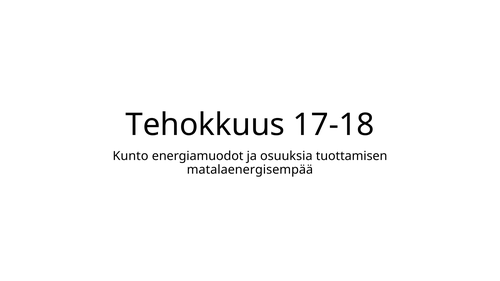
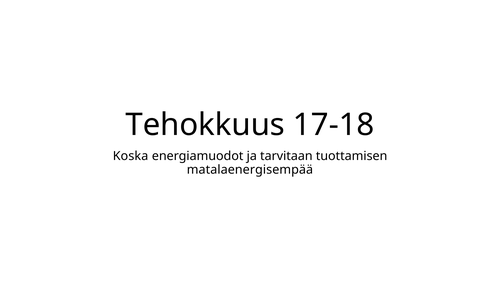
Kunto: Kunto -> Koska
osuuksia: osuuksia -> tarvitaan
